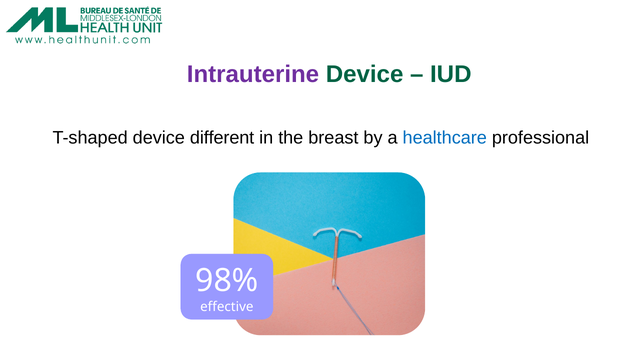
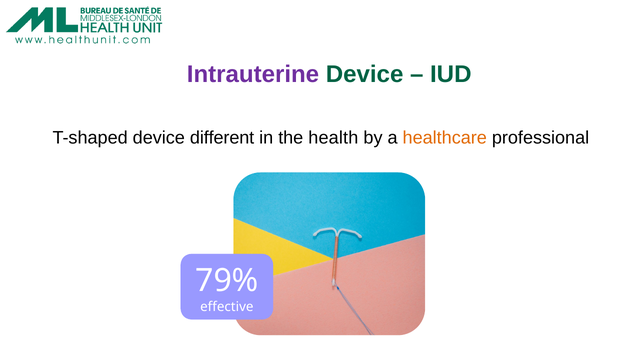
breast: breast -> health
healthcare colour: blue -> orange
98%: 98% -> 79%
